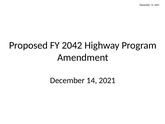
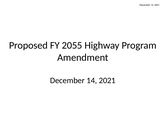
2042: 2042 -> 2055
